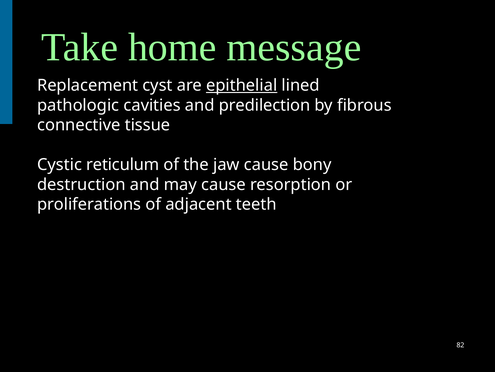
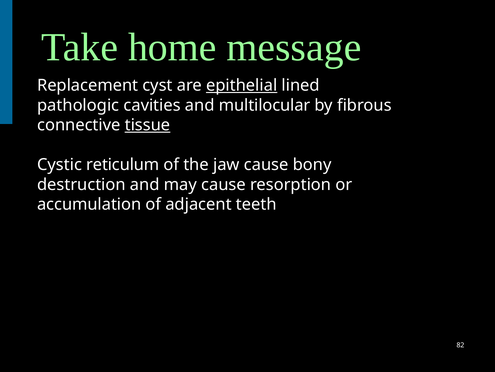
predilection: predilection -> multilocular
tissue underline: none -> present
proliferations: proliferations -> accumulation
